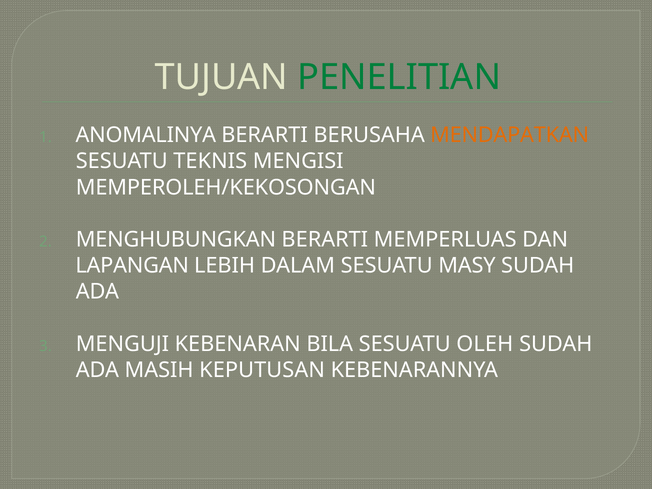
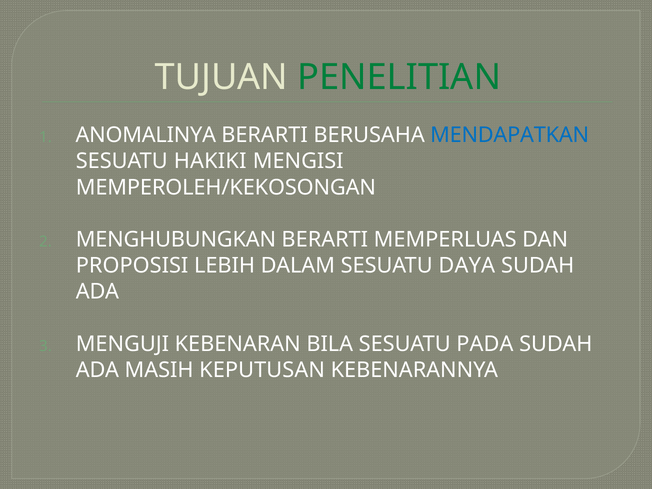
MENDAPATKAN colour: orange -> blue
TEKNIS: TEKNIS -> HAKIKI
LAPANGAN: LAPANGAN -> PROPOSISI
MASY: MASY -> DAYA
OLEH: OLEH -> PADA
